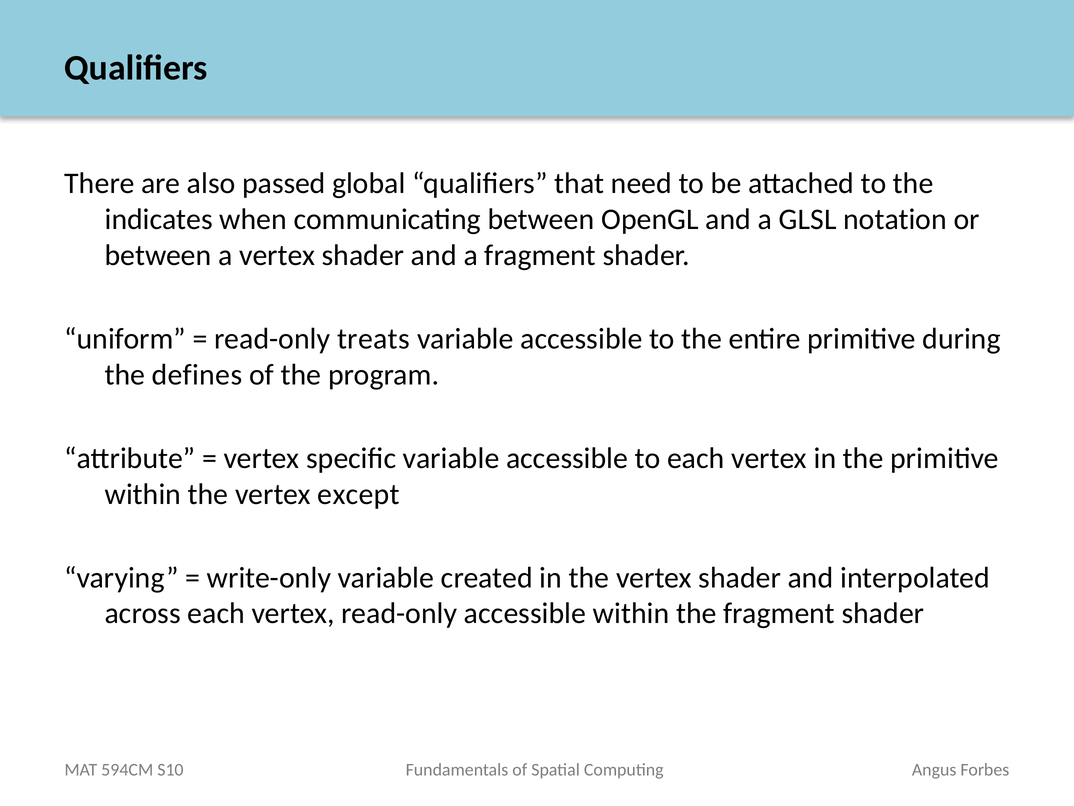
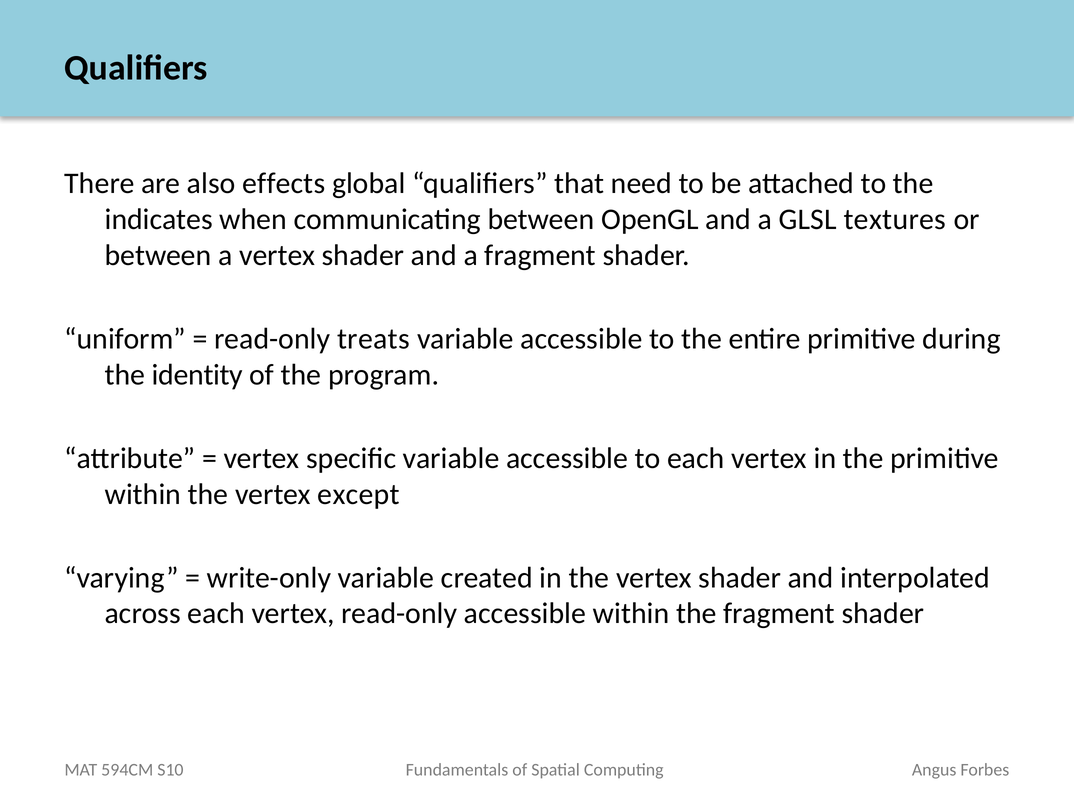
passed: passed -> effects
notation: notation -> textures
defines: defines -> identity
